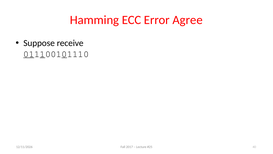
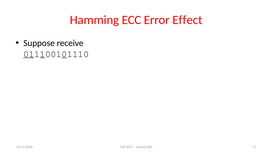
Agree: Agree -> Effect
